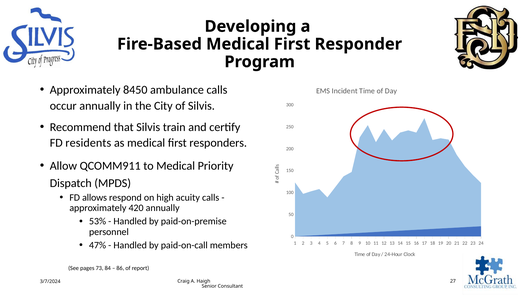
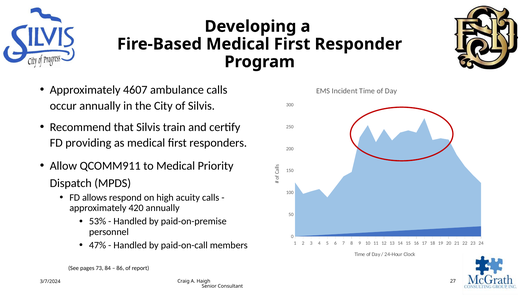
8450: 8450 -> 4607
residents: residents -> providing
